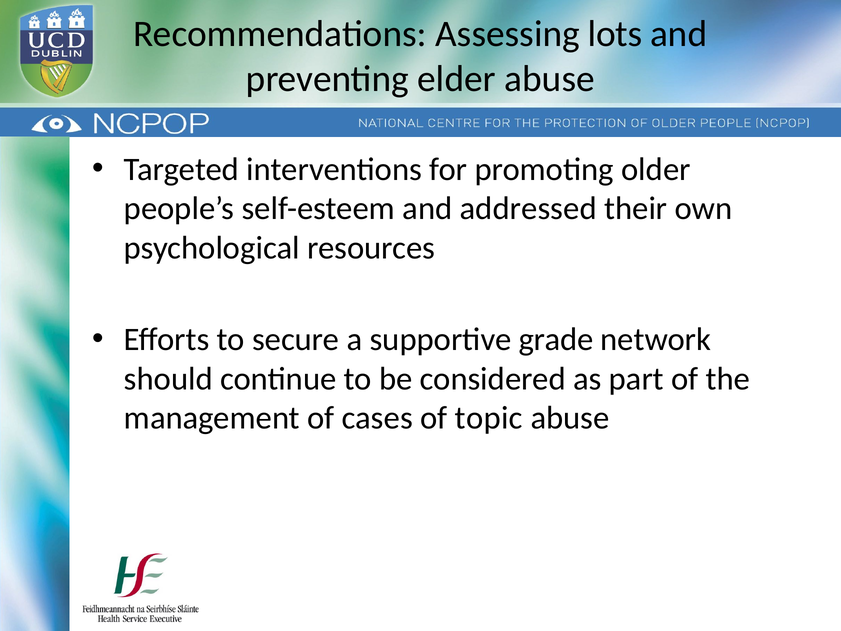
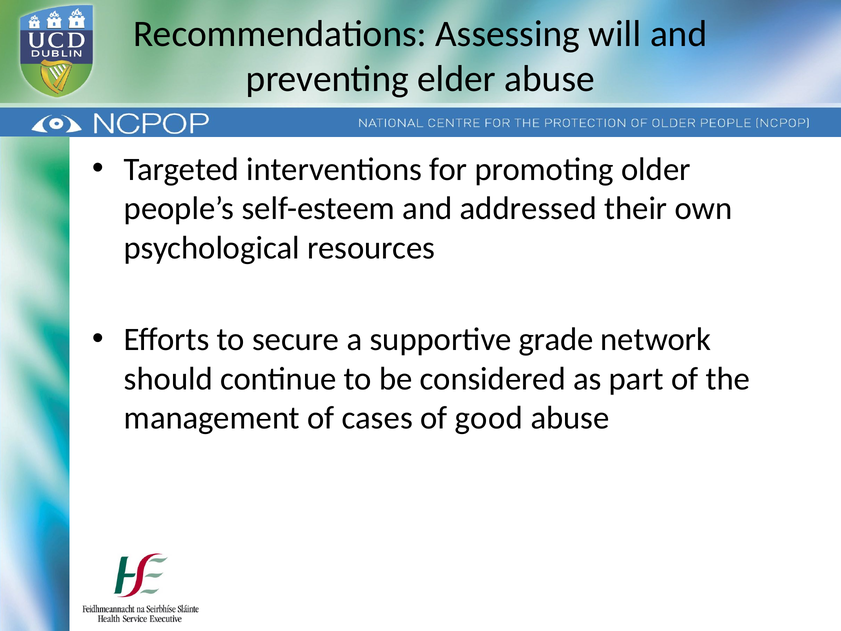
lots: lots -> will
topic: topic -> good
